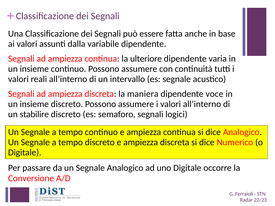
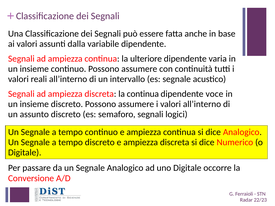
la maniera: maniera -> continua
stabilire: stabilire -> assunto
